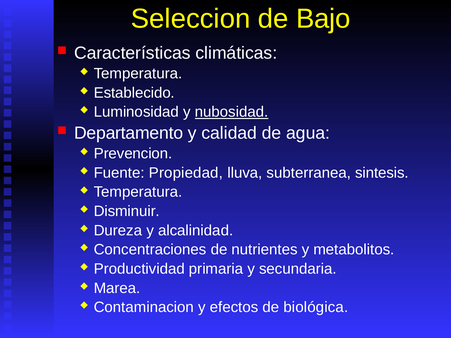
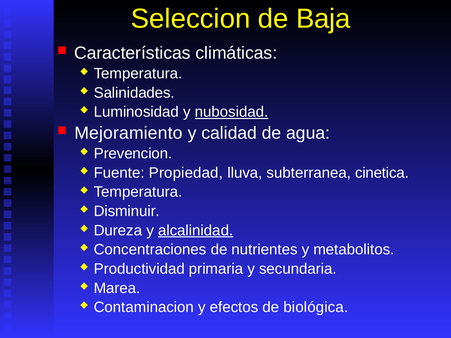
Bajo: Bajo -> Baja
Establecido: Establecido -> Salinidades
Departamento: Departamento -> Mejoramiento
sintesis: sintesis -> cinetica
alcalinidad underline: none -> present
